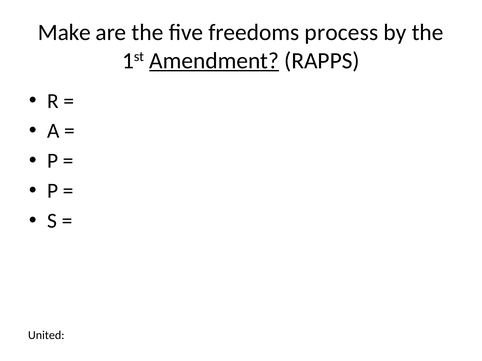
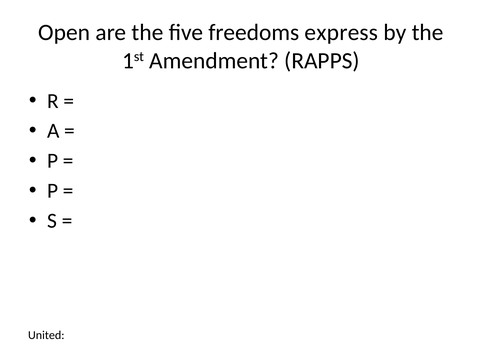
Make: Make -> Open
process: process -> express
Amendment underline: present -> none
